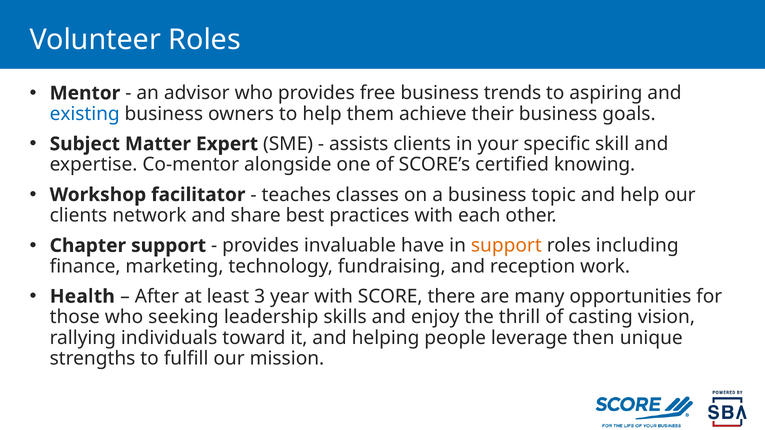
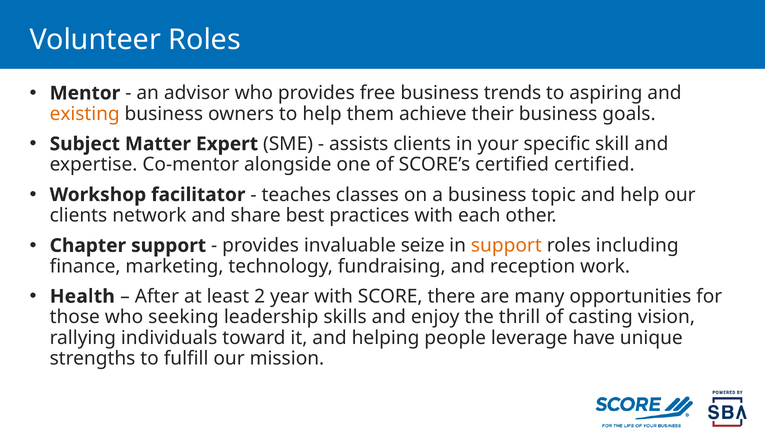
existing colour: blue -> orange
certified knowing: knowing -> certified
have: have -> seize
3: 3 -> 2
then: then -> have
